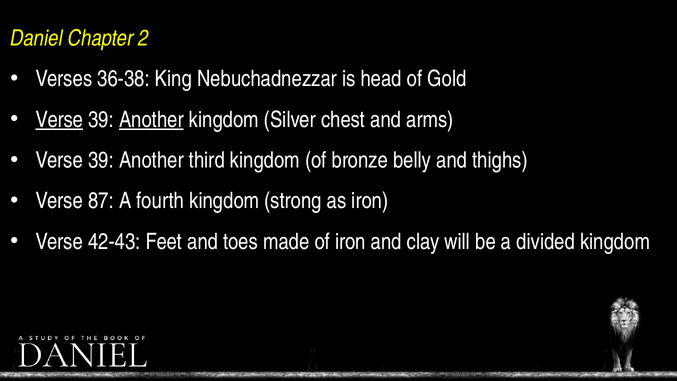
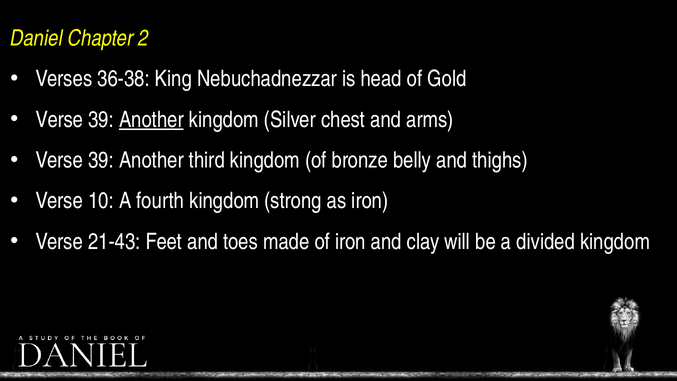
Verse at (59, 120) underline: present -> none
87: 87 -> 10
42-43: 42-43 -> 21-43
